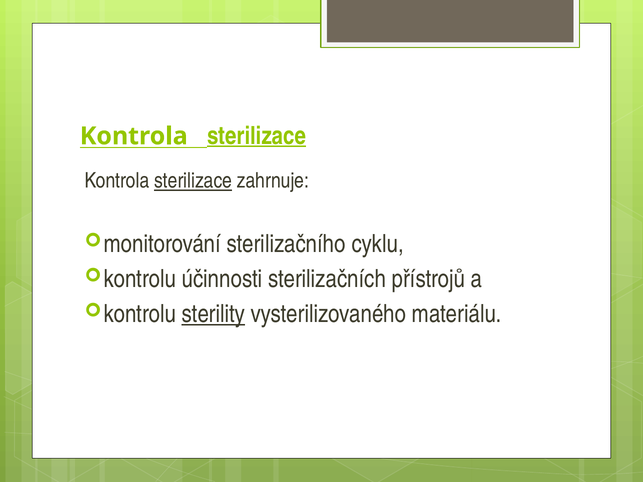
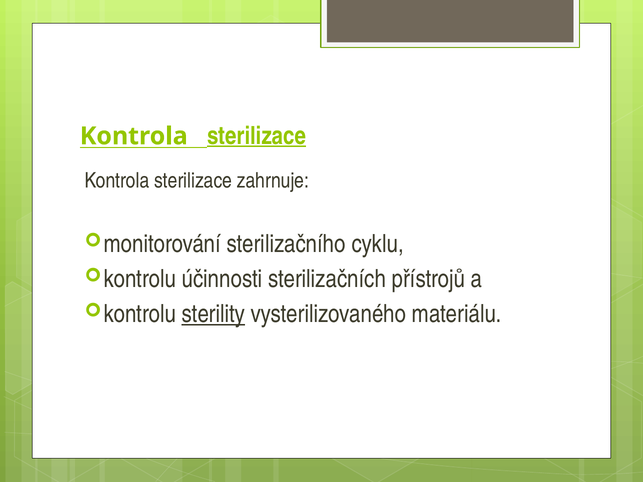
sterilizace at (193, 181) underline: present -> none
